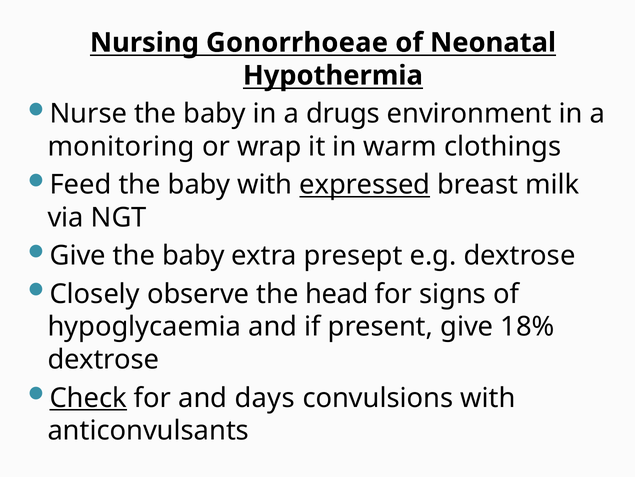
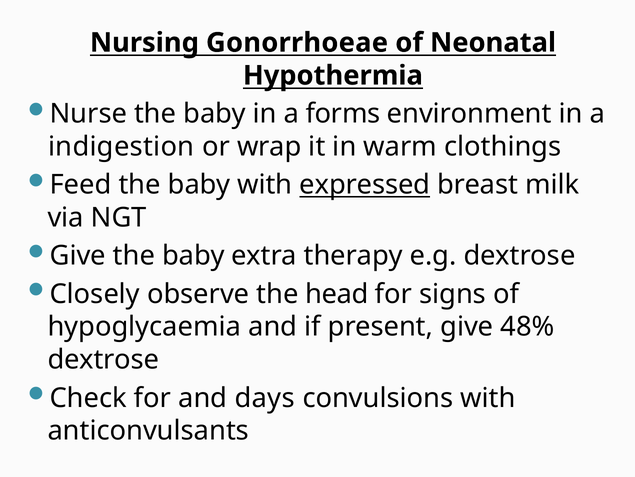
drugs: drugs -> forms
monitoring: monitoring -> indigestion
presept: presept -> therapy
18%: 18% -> 48%
Check underline: present -> none
